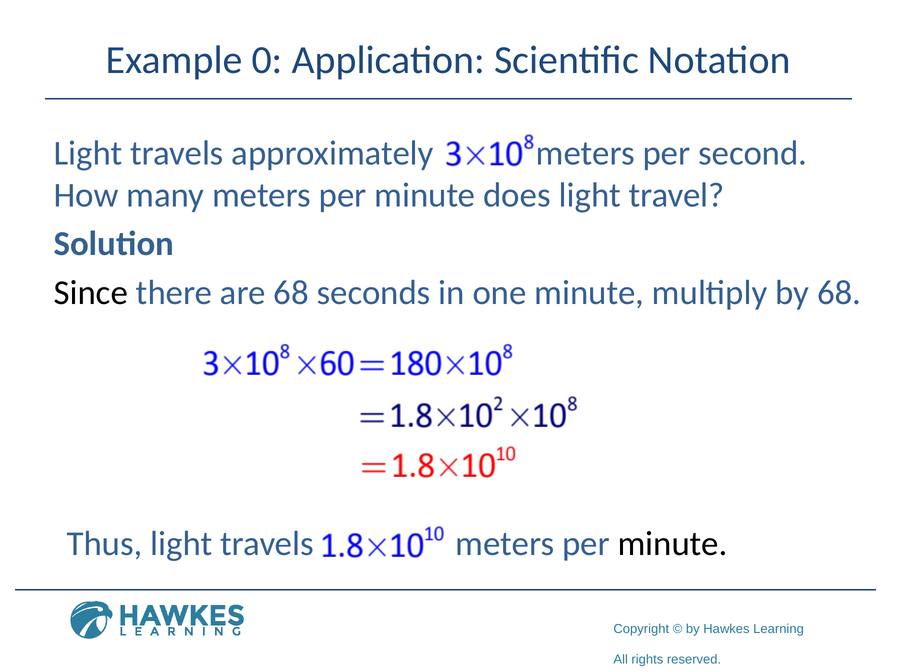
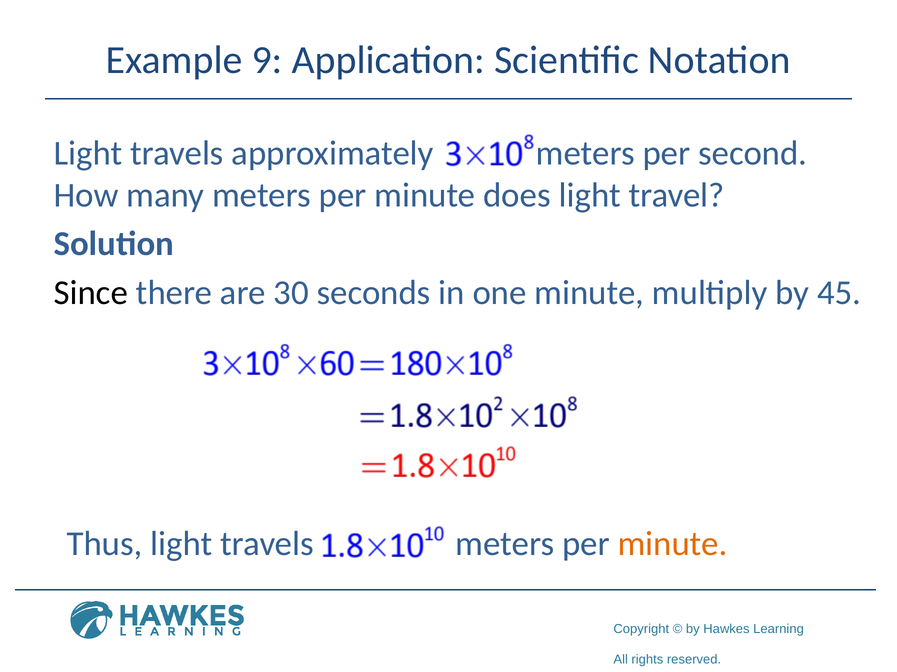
0: 0 -> 9
are 68: 68 -> 30
by 68: 68 -> 45
minute at (673, 545) colour: black -> orange
